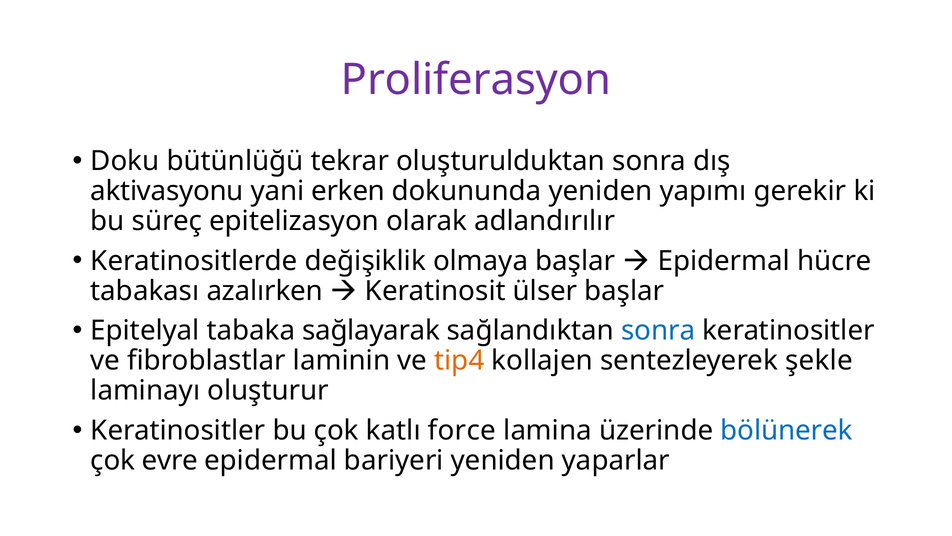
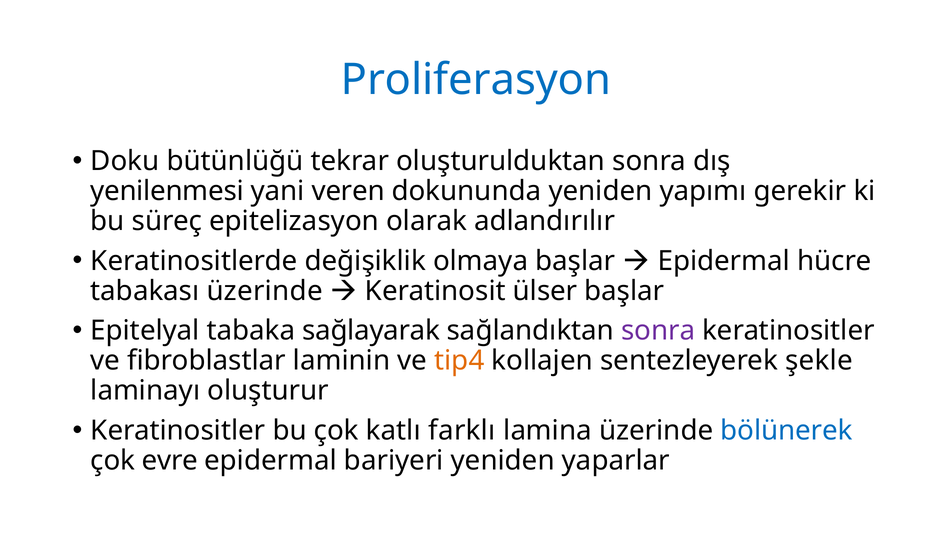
Proliferasyon colour: purple -> blue
aktivasyonu: aktivasyonu -> yenilenmesi
erken: erken -> veren
tabakası azalırken: azalırken -> üzerinde
sonra at (658, 330) colour: blue -> purple
force: force -> farklı
